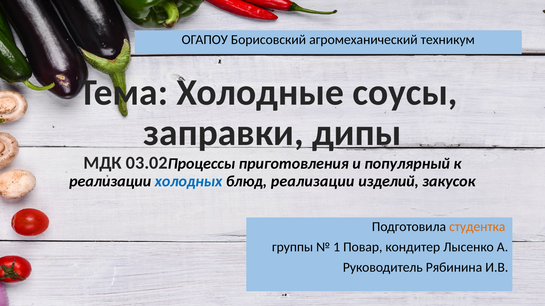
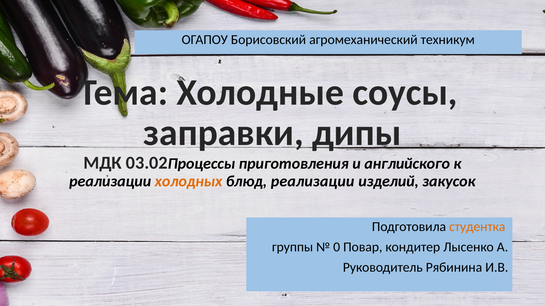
популярный: популярный -> английского
холодных colour: blue -> orange
1: 1 -> 0
